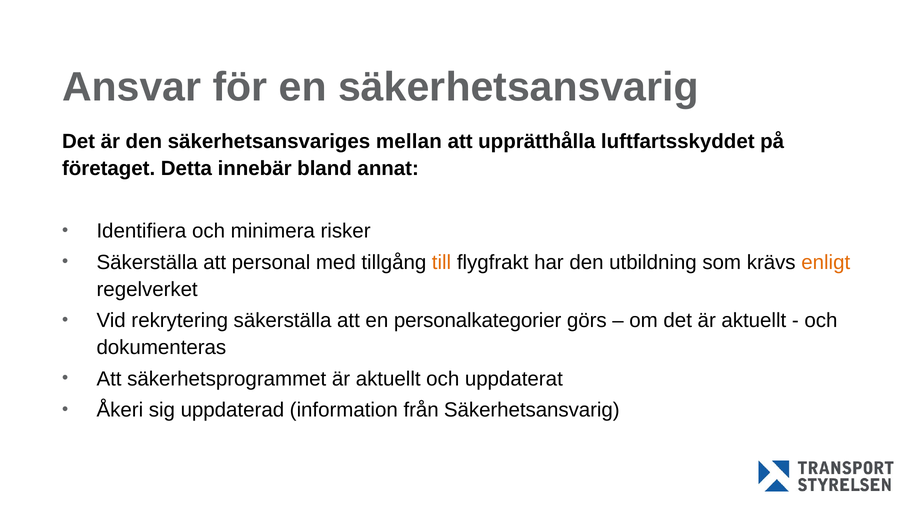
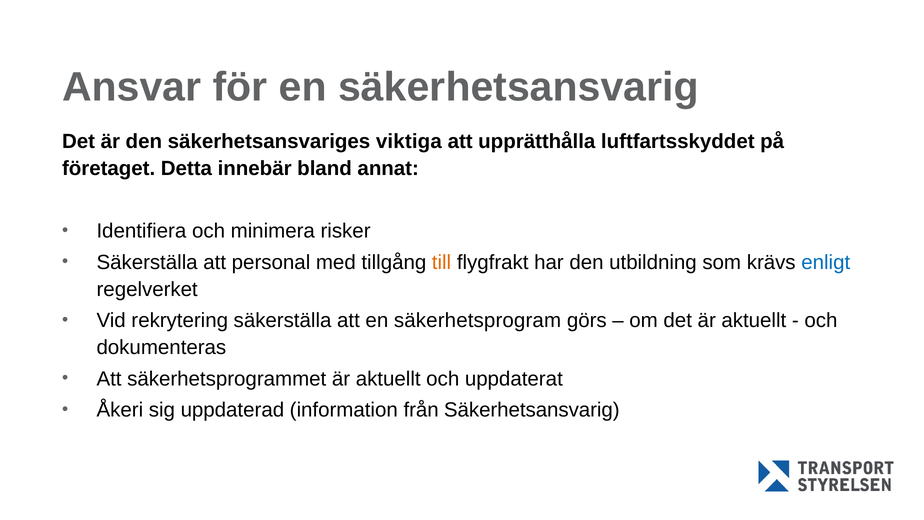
mellan: mellan -> viktiga
enligt colour: orange -> blue
personalkategorier: personalkategorier -> säkerhetsprogram
